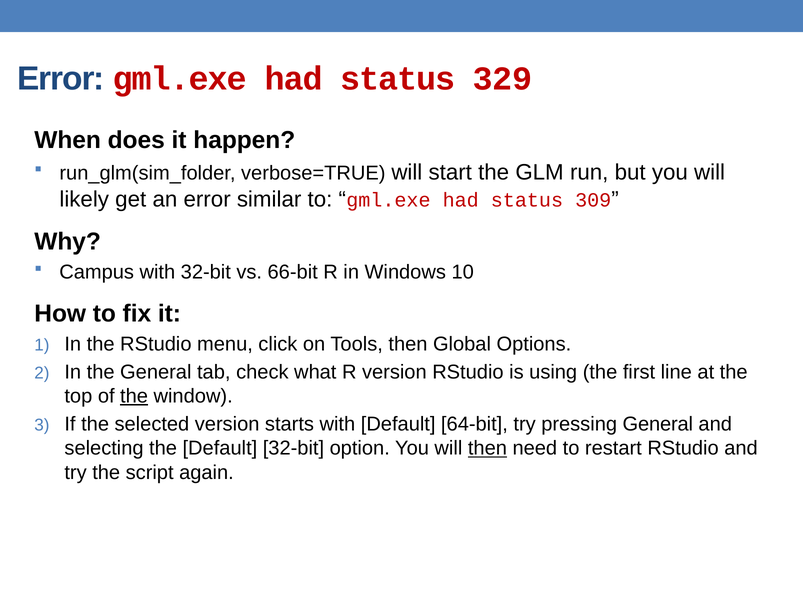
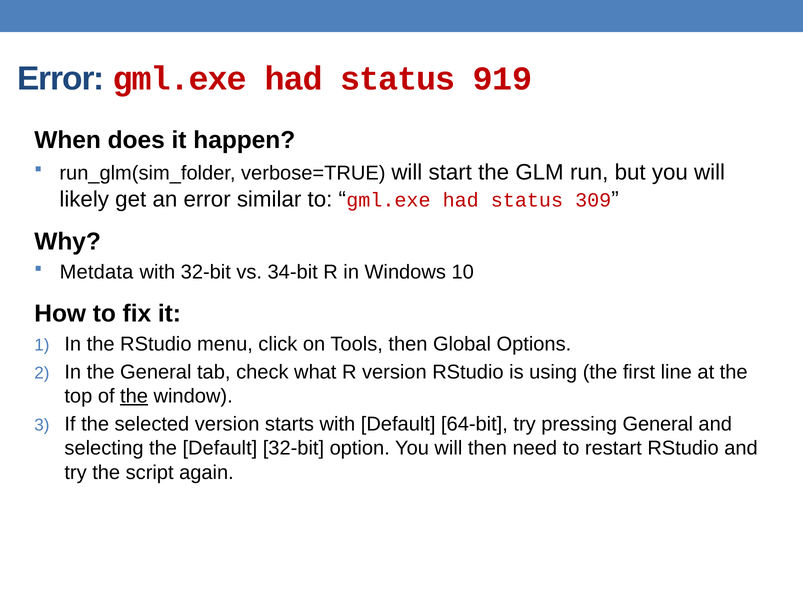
329: 329 -> 919
Campus: Campus -> Metdata
66-bit: 66-bit -> 34-bit
then at (487, 449) underline: present -> none
